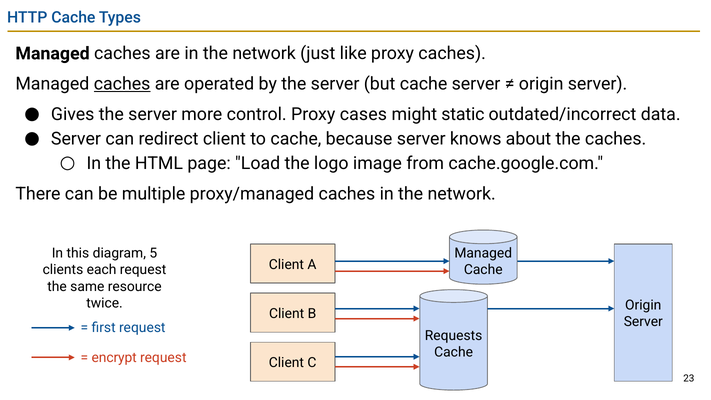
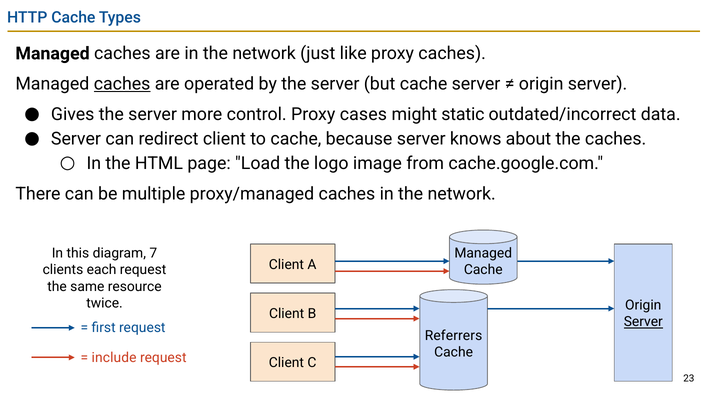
5: 5 -> 7
Server at (643, 322) underline: none -> present
Requests: Requests -> Referrers
encrypt: encrypt -> include
